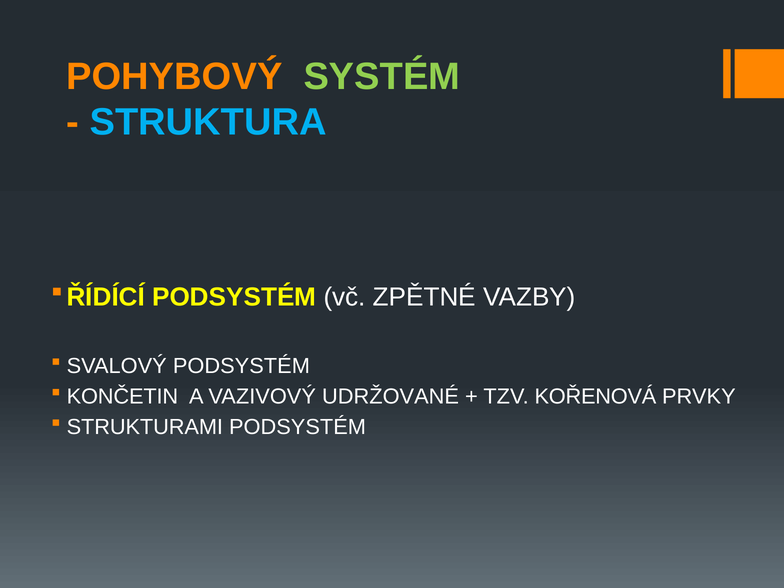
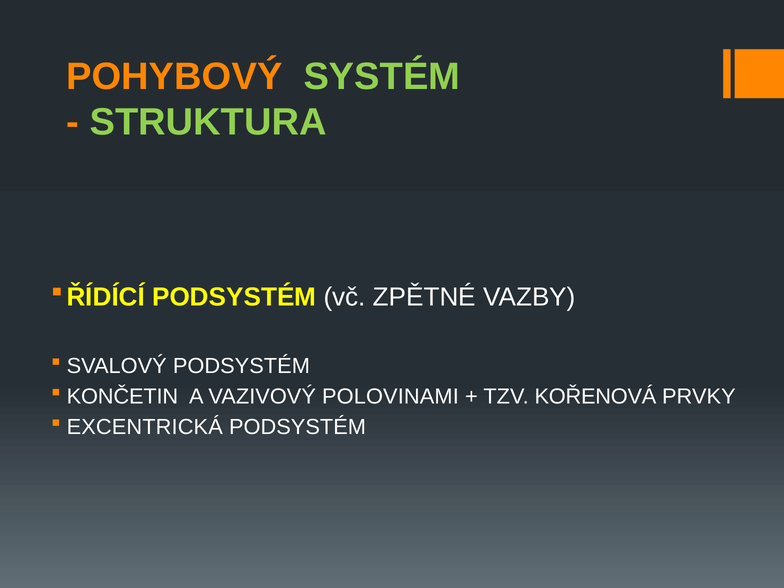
STRUKTURA colour: light blue -> light green
UDRŽOVANÉ: UDRŽOVANÉ -> POLOVINAMI
STRUKTURAMI: STRUKTURAMI -> EXCENTRICKÁ
